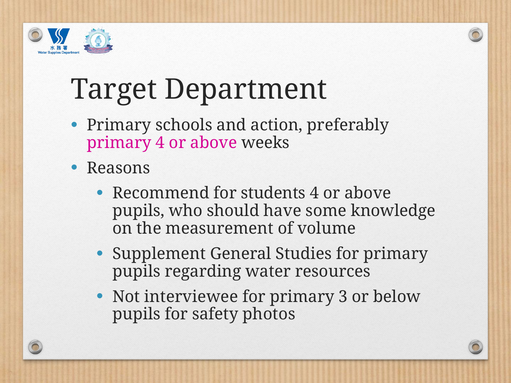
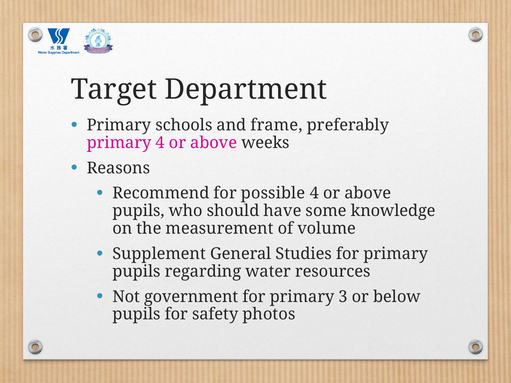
action: action -> frame
students: students -> possible
interviewee: interviewee -> government
